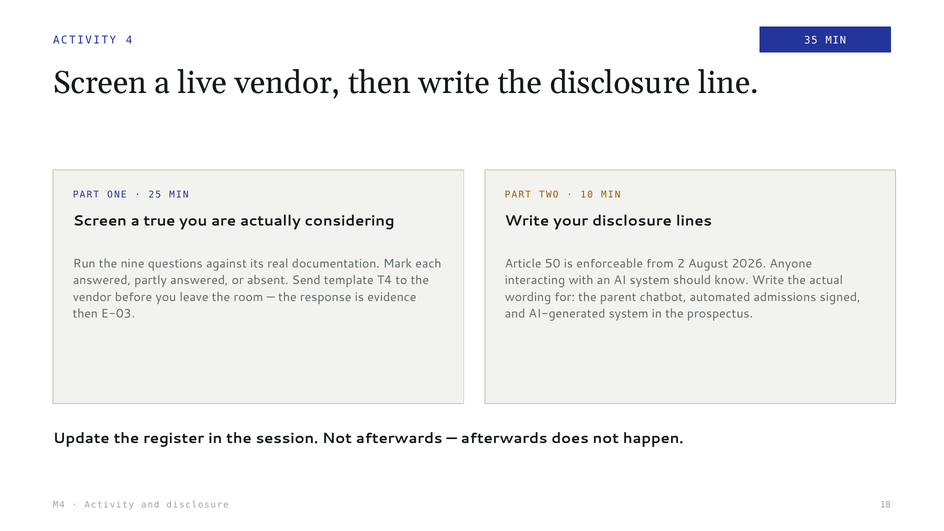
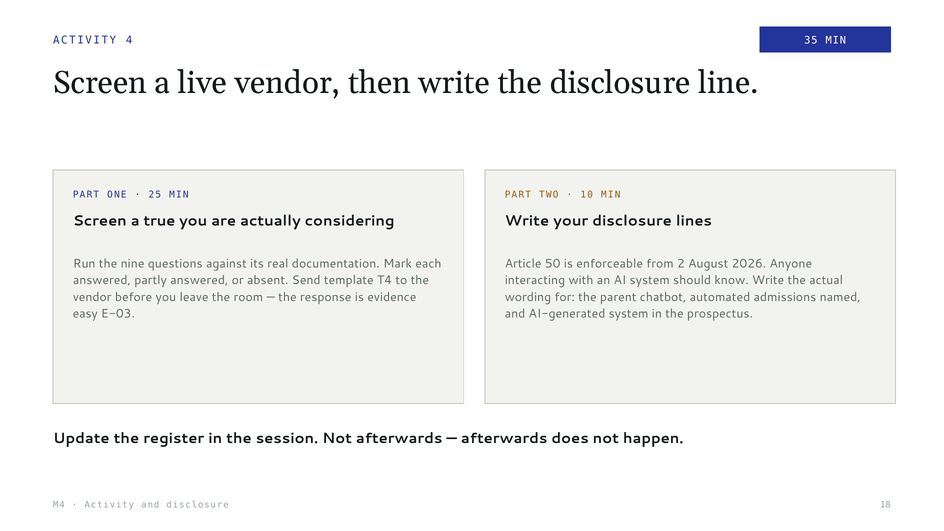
signed: signed -> named
then at (85, 314): then -> easy
